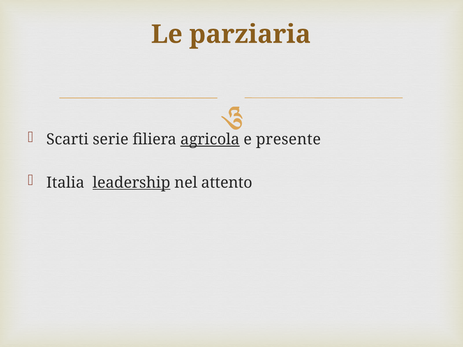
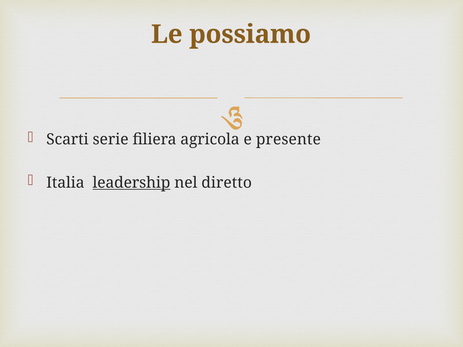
parziaria: parziaria -> possiamo
agricola underline: present -> none
attento: attento -> diretto
